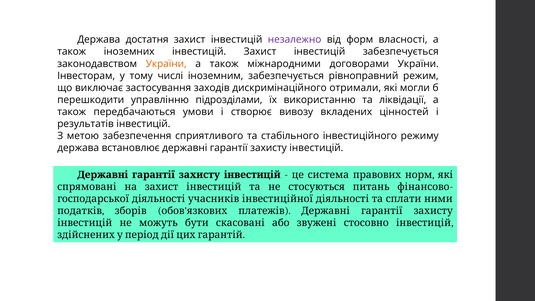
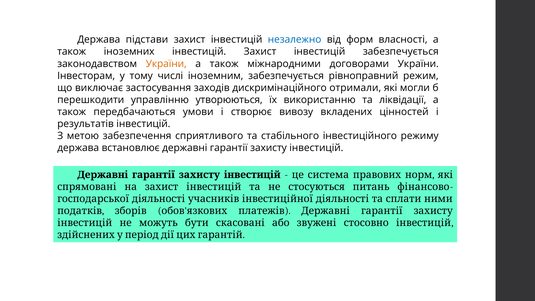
достатня: достатня -> підстави
незалежно colour: purple -> blue
підрозділами: підрозділами -> утворюються
